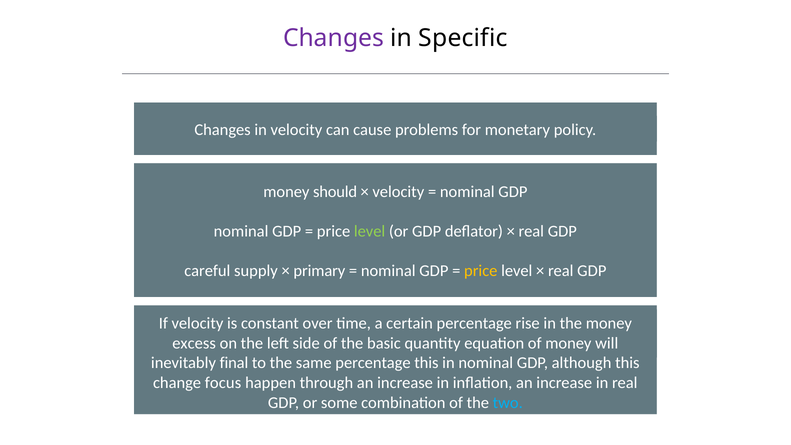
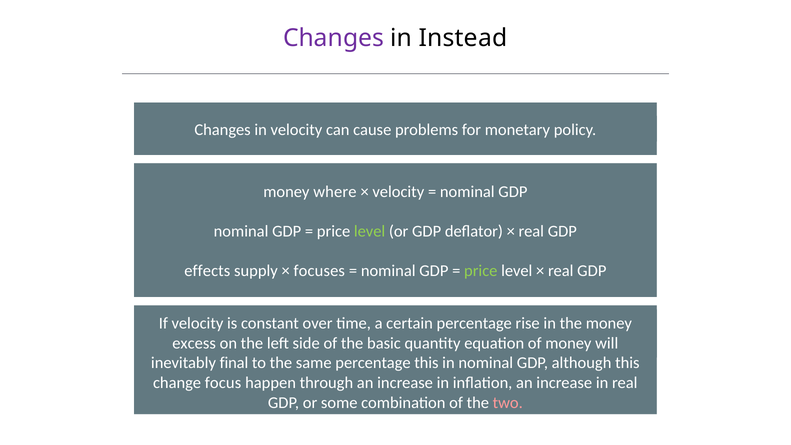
Specific: Specific -> Instead
should: should -> where
careful: careful -> effects
primary: primary -> focuses
price at (481, 271) colour: yellow -> light green
two colour: light blue -> pink
